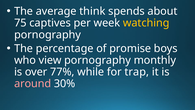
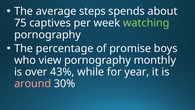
think: think -> steps
watching colour: yellow -> light green
77%: 77% -> 43%
trap: trap -> year
